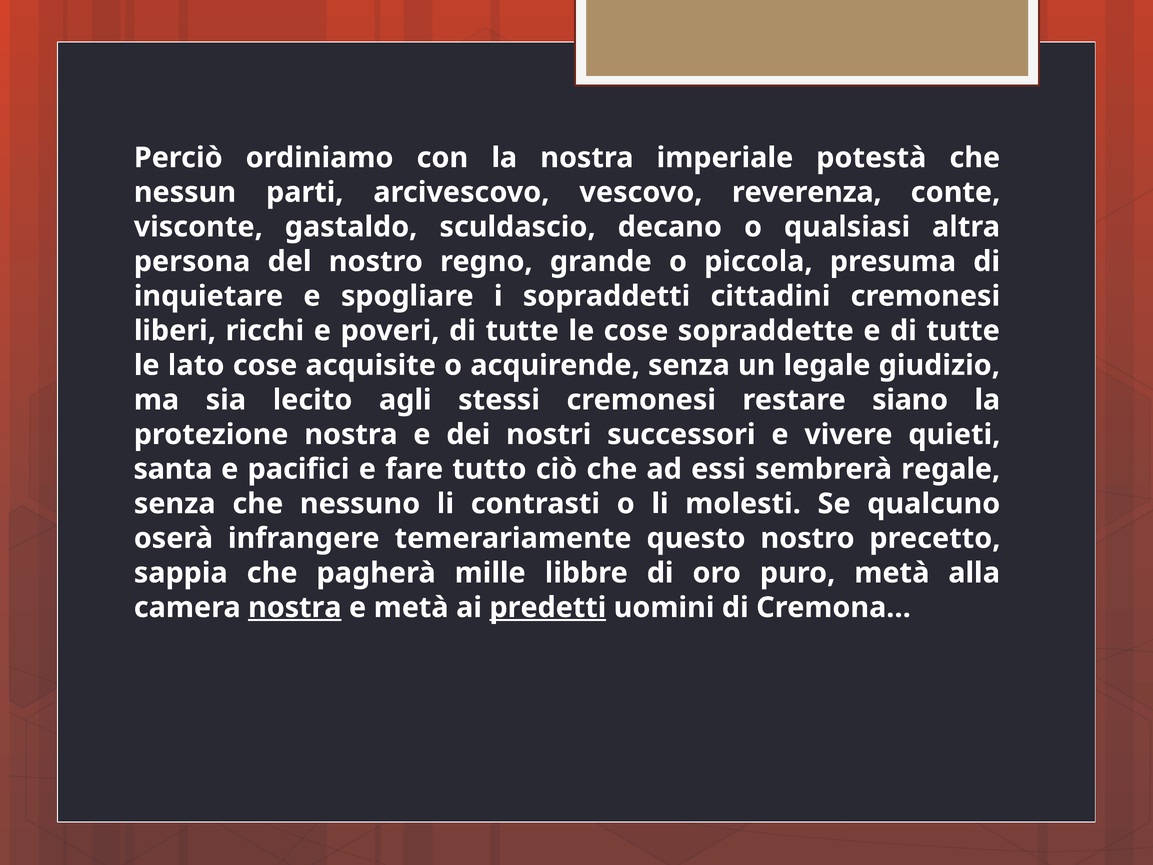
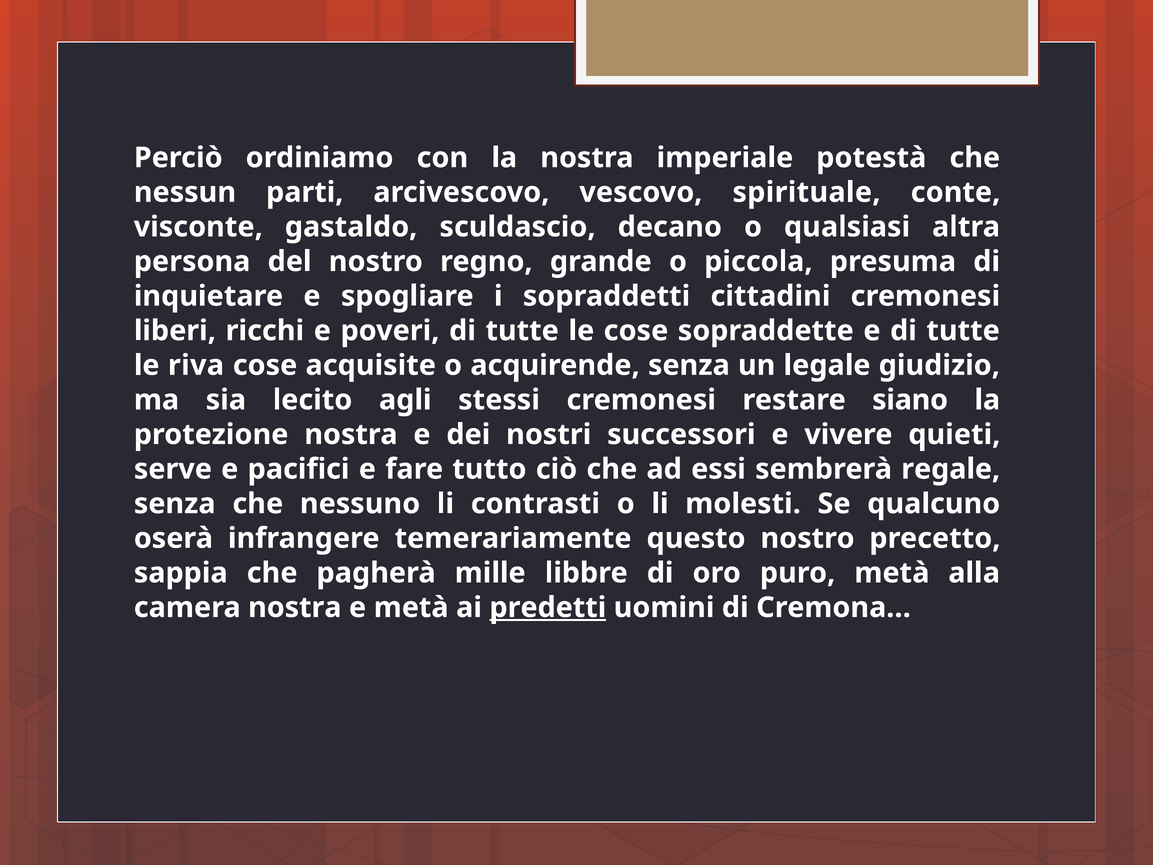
reverenza: reverenza -> spirituale
lato: lato -> riva
santa: santa -> serve
nostra at (295, 607) underline: present -> none
